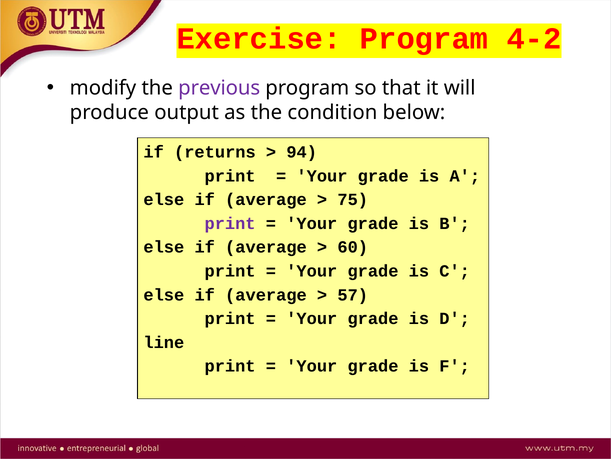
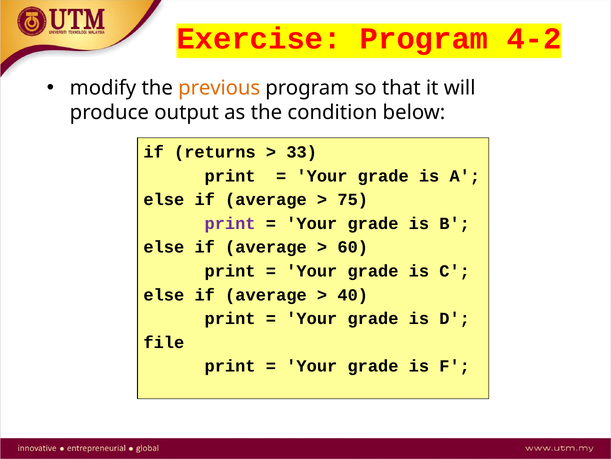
previous colour: purple -> orange
94: 94 -> 33
57: 57 -> 40
line: line -> file
